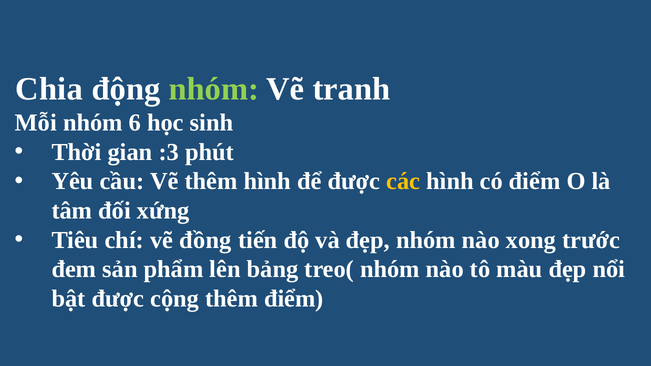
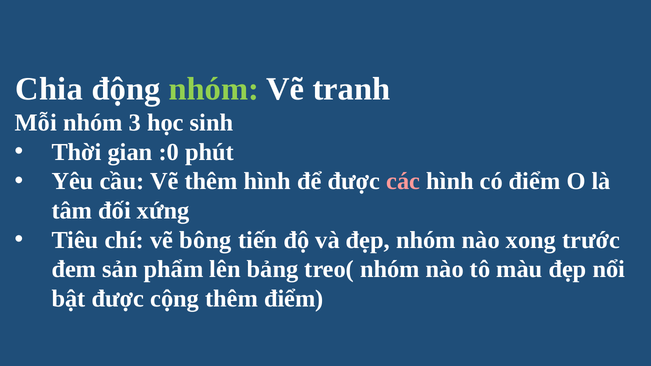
6: 6 -> 3
:3: :3 -> :0
các colour: yellow -> pink
đồng: đồng -> bông
